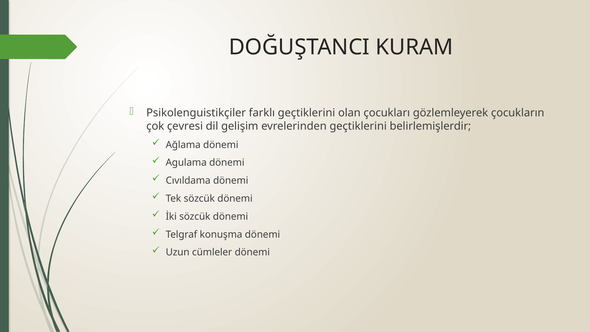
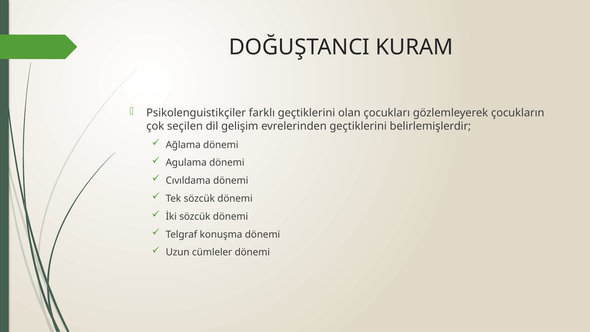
çevresi: çevresi -> seçilen
